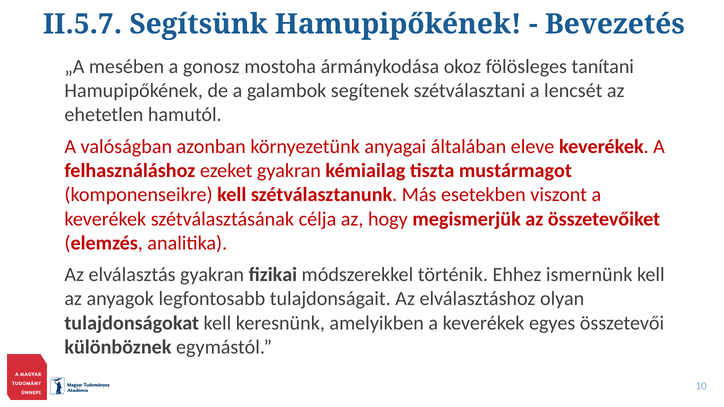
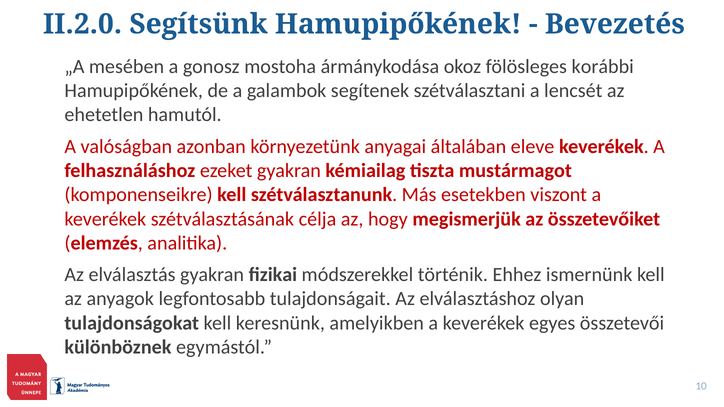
II.5.7: II.5.7 -> II.2.0
tanítani: tanítani -> korábbi
